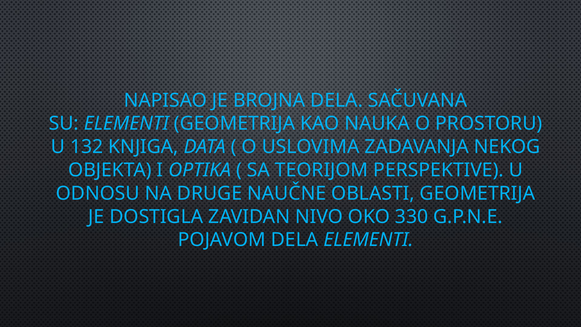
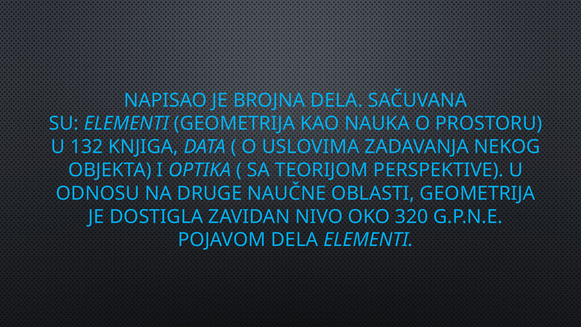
330: 330 -> 320
